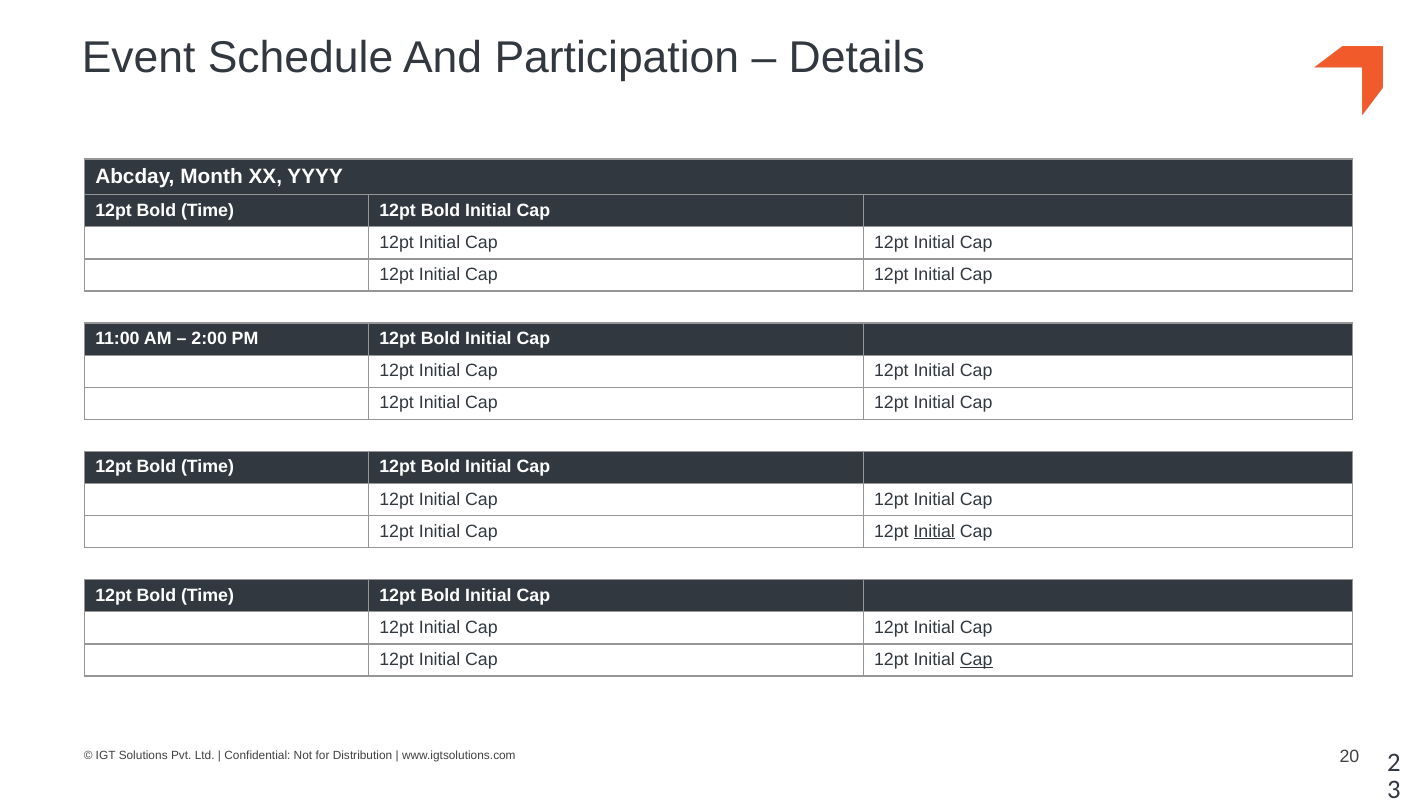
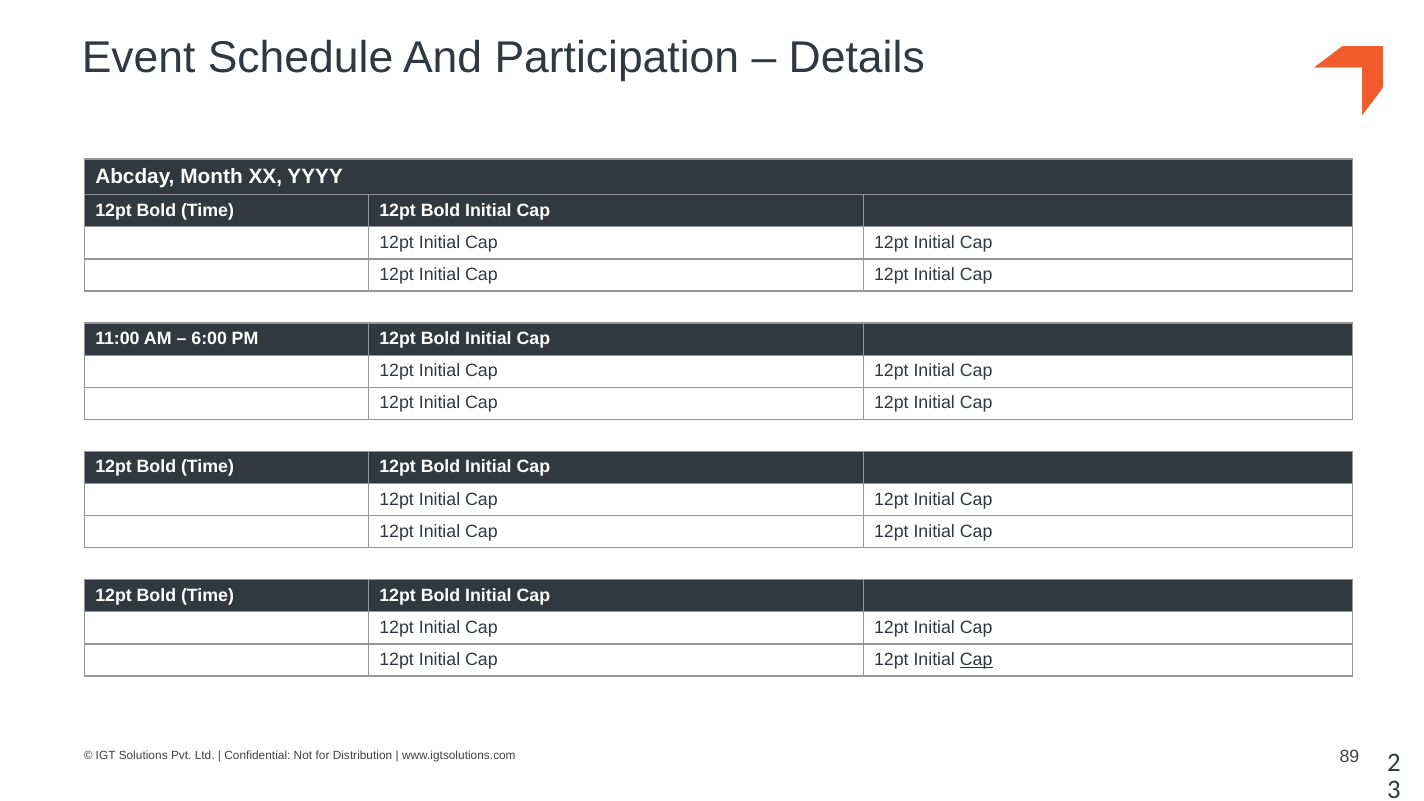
2:00: 2:00 -> 6:00
Initial at (934, 531) underline: present -> none
20: 20 -> 89
